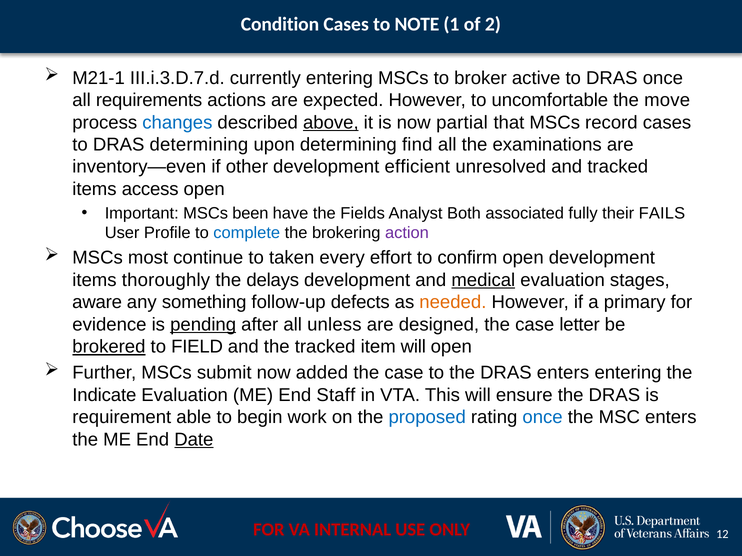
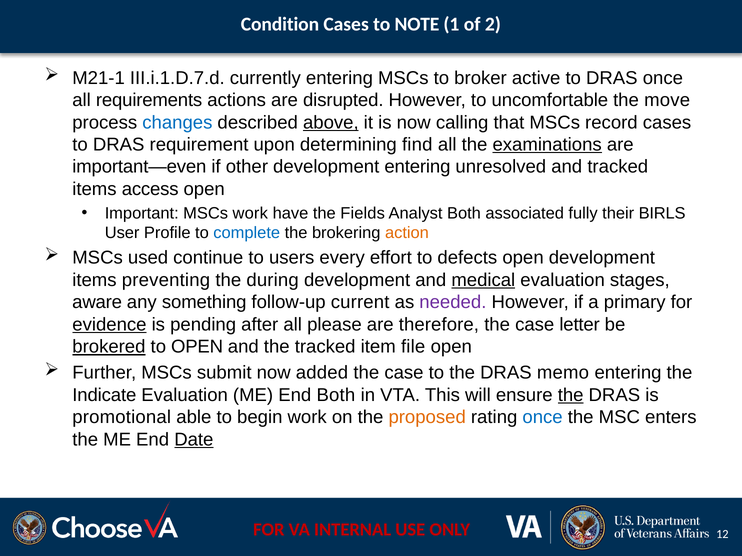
III.i.3.D.7.d: III.i.3.D.7.d -> III.i.1.D.7.d
expected: expected -> disrupted
partial: partial -> calling
DRAS determining: determining -> requirement
examinations underline: none -> present
inventory—even: inventory—even -> important—even
development efficient: efficient -> entering
MSCs been: been -> work
FAILS: FAILS -> BIRLS
action colour: purple -> orange
most: most -> used
taken: taken -> users
confirm: confirm -> defects
thoroughly: thoroughly -> preventing
delays: delays -> during
defects: defects -> current
needed colour: orange -> purple
evidence underline: none -> present
pending underline: present -> none
unless: unless -> please
designed: designed -> therefore
to FIELD: FIELD -> OPEN
item will: will -> file
DRAS enters: enters -> memo
End Staff: Staff -> Both
the at (571, 395) underline: none -> present
requirement: requirement -> promotional
proposed colour: blue -> orange
